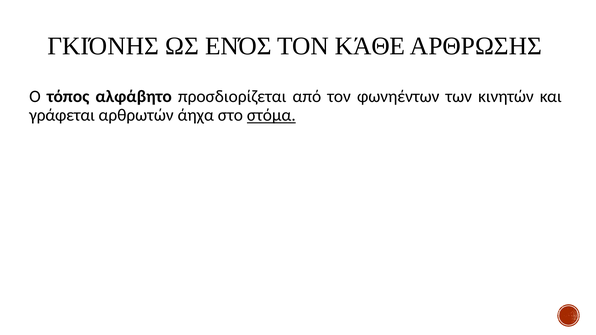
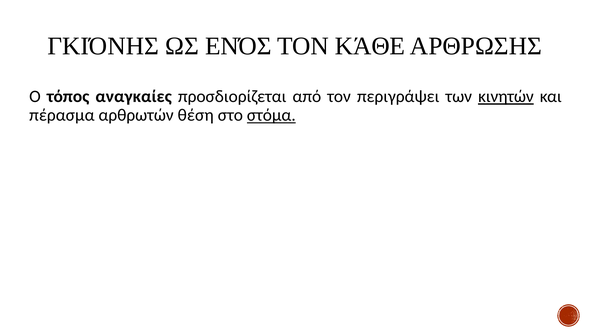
αλφάβητο: αλφάβητο -> αναγκαίες
φωνηέντων: φωνηέντων -> περιγράψει
κινητών underline: none -> present
γράφεται: γράφεται -> πέρασμα
άηχα: άηχα -> θέση
